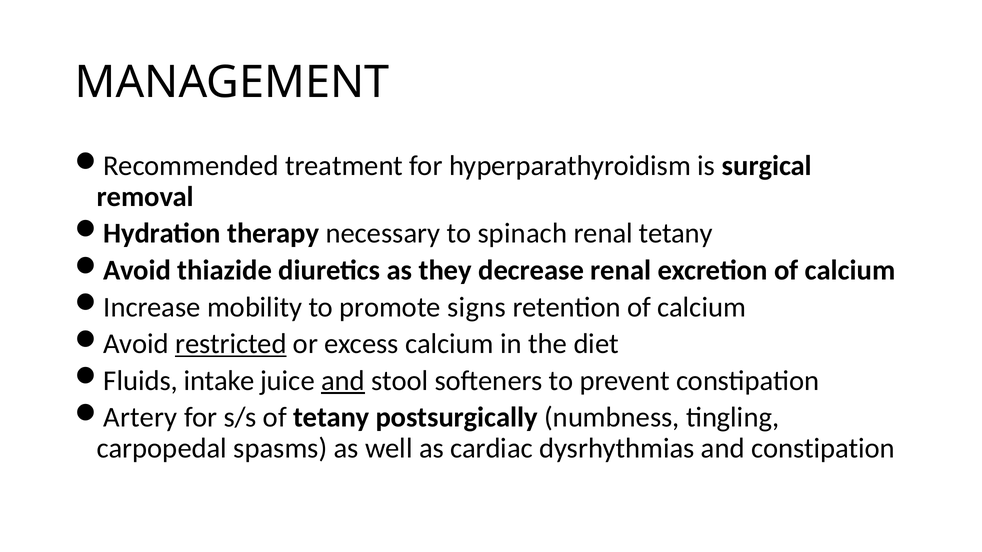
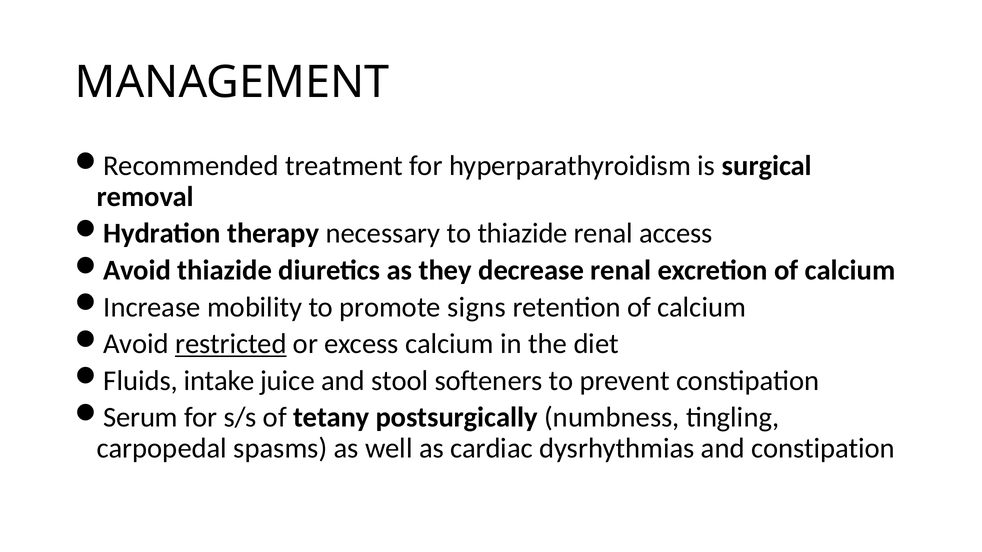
to spinach: spinach -> thiazide
renal tetany: tetany -> access
and at (343, 381) underline: present -> none
Artery: Artery -> Serum
